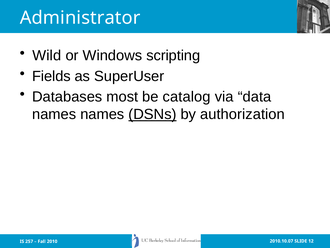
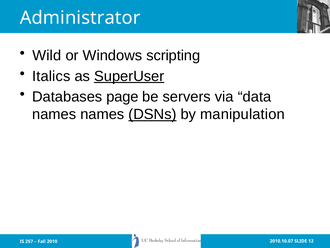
Fields: Fields -> Italics
SuperUser underline: none -> present
most: most -> page
catalog: catalog -> servers
authorization: authorization -> manipulation
